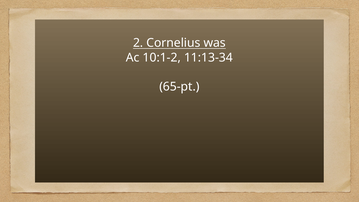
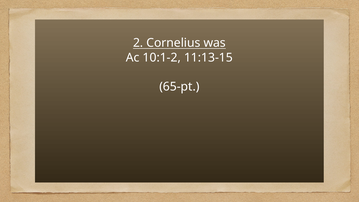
11:13-34: 11:13-34 -> 11:13-15
